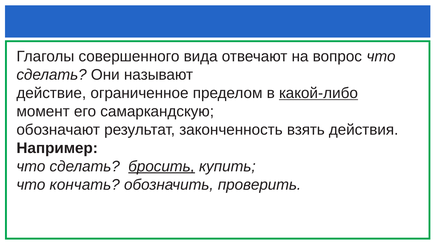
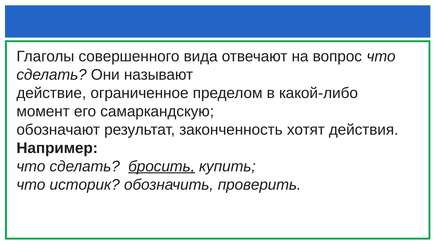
какой-либо underline: present -> none
взять: взять -> хотят
кончать: кончать -> историк
